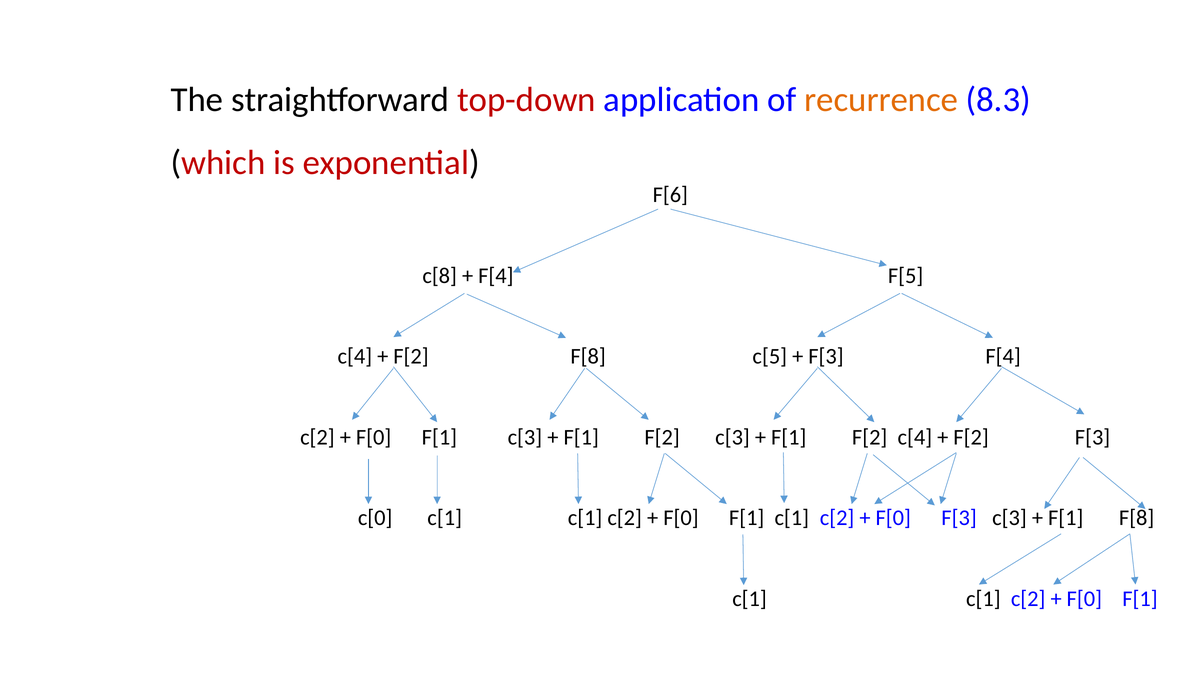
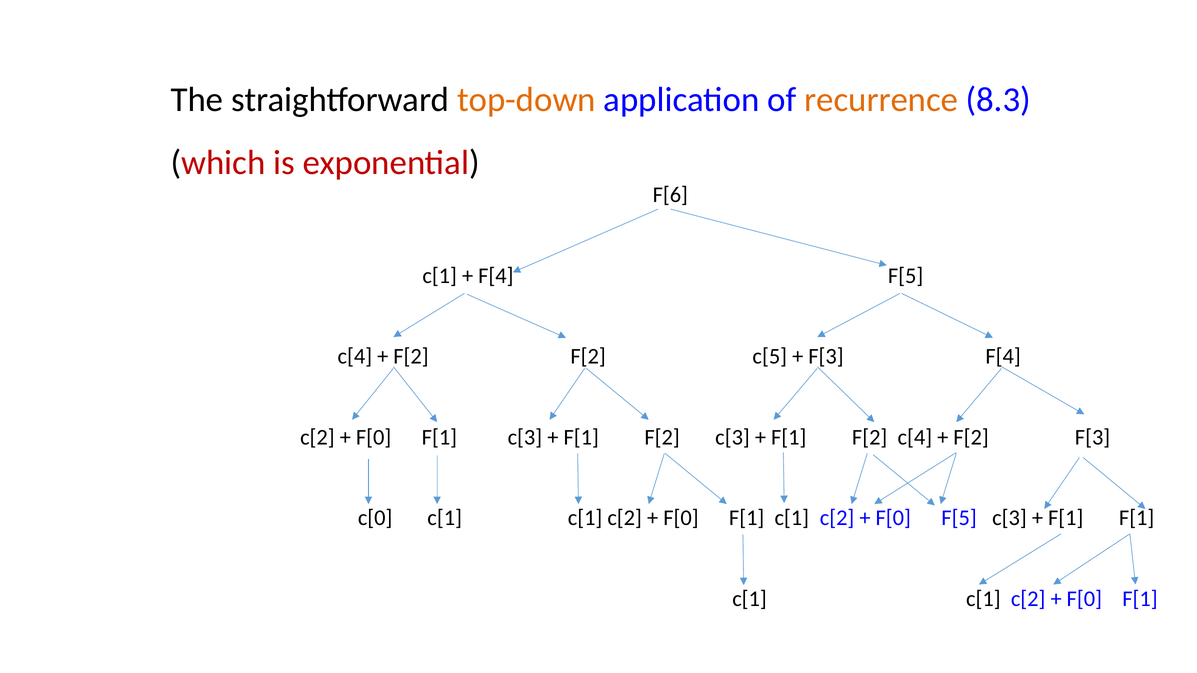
top-down colour: red -> orange
c[8 at (440, 276): c[8 -> c[1
F[2 F[8: F[8 -> F[2
F[0 F[3: F[3 -> F[5
F[1 F[8: F[8 -> F[1
